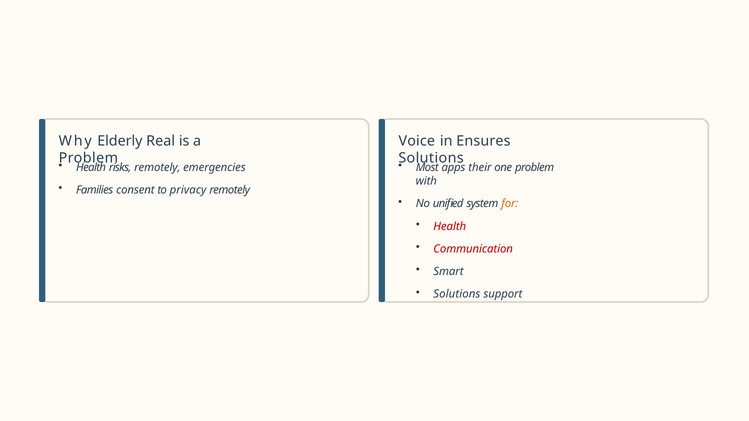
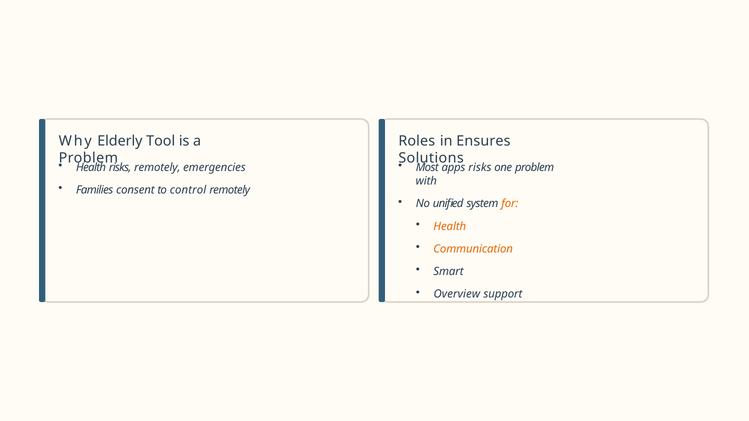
Real: Real -> Tool
Voice: Voice -> Roles
apps their: their -> risks
privacy: privacy -> control
Health at (450, 226) colour: red -> orange
Communication colour: red -> orange
Solutions at (457, 294): Solutions -> Overview
